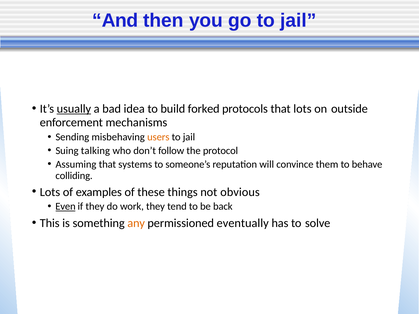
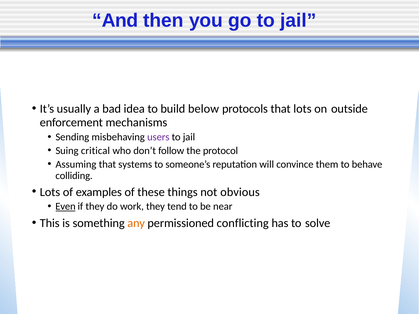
usually underline: present -> none
forked: forked -> below
users colour: orange -> purple
talking: talking -> critical
back: back -> near
eventually: eventually -> conflicting
